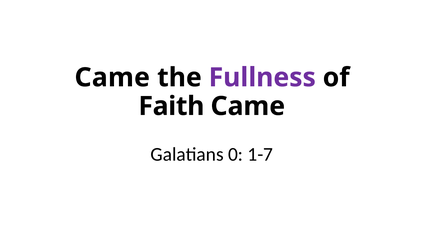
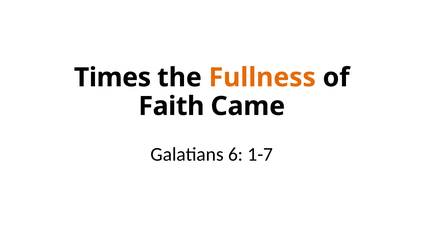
Came at (112, 77): Came -> Times
Fullness colour: purple -> orange
0: 0 -> 6
